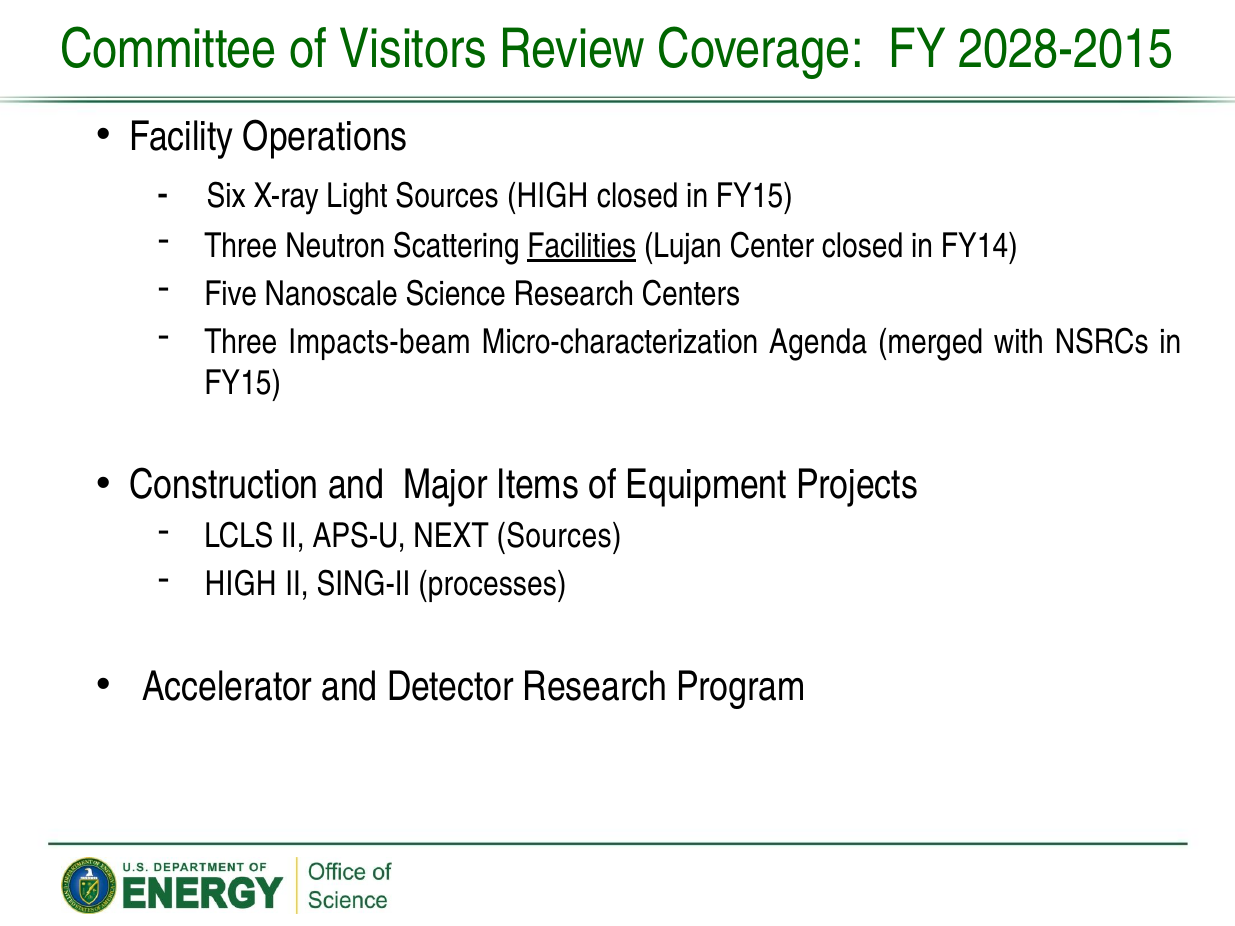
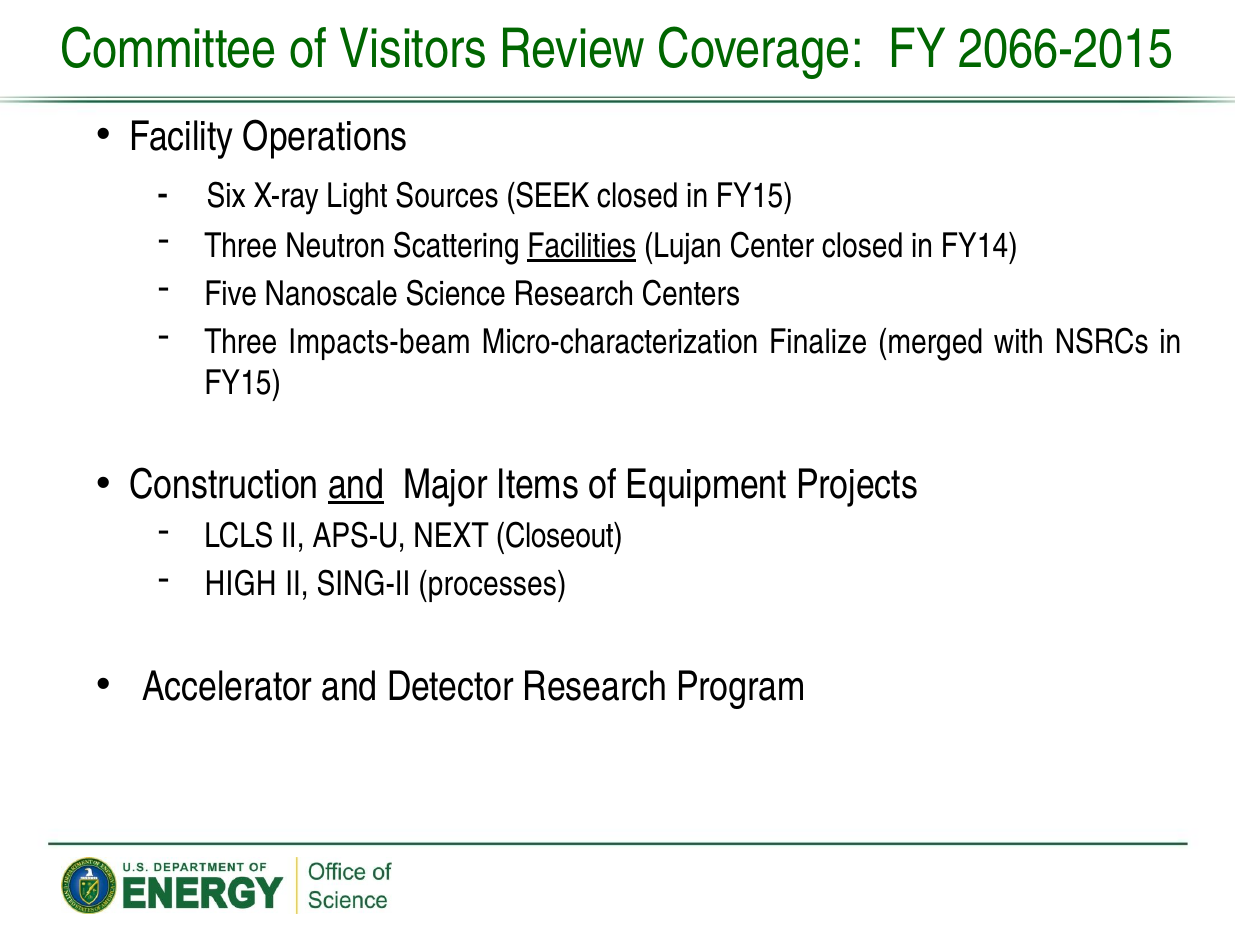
2028-2015: 2028-2015 -> 2066-2015
Sources HIGH: HIGH -> SEEK
Agenda: Agenda -> Finalize
and at (356, 485) underline: none -> present
NEXT Sources: Sources -> Closeout
